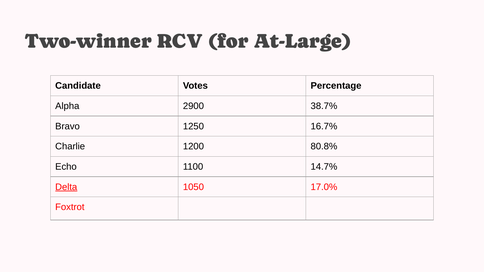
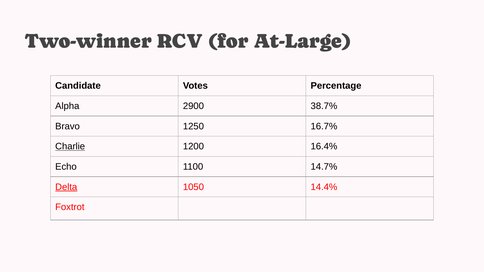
Charlie underline: none -> present
80.8%: 80.8% -> 16.4%
17.0%: 17.0% -> 14.4%
